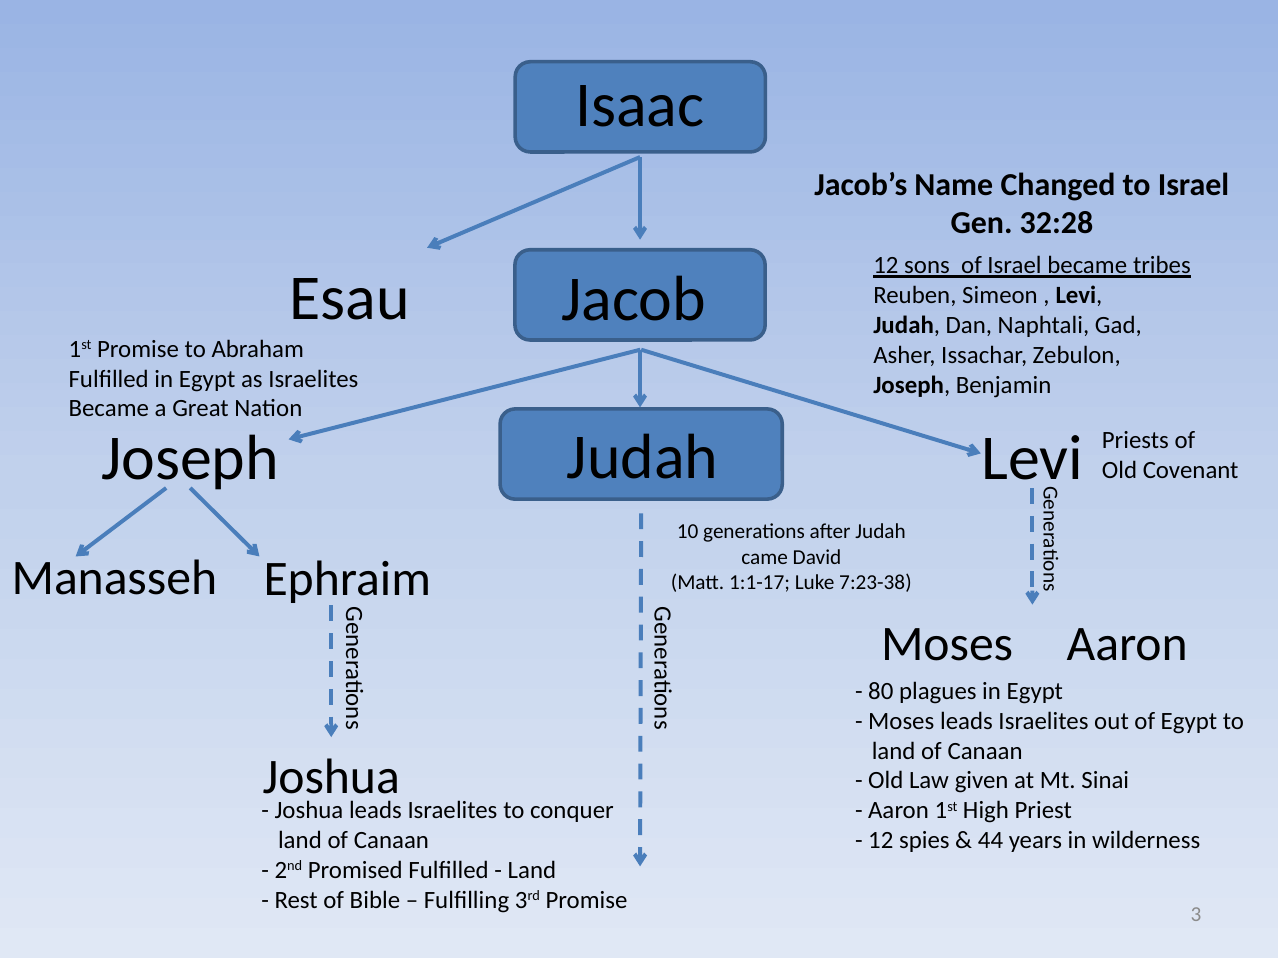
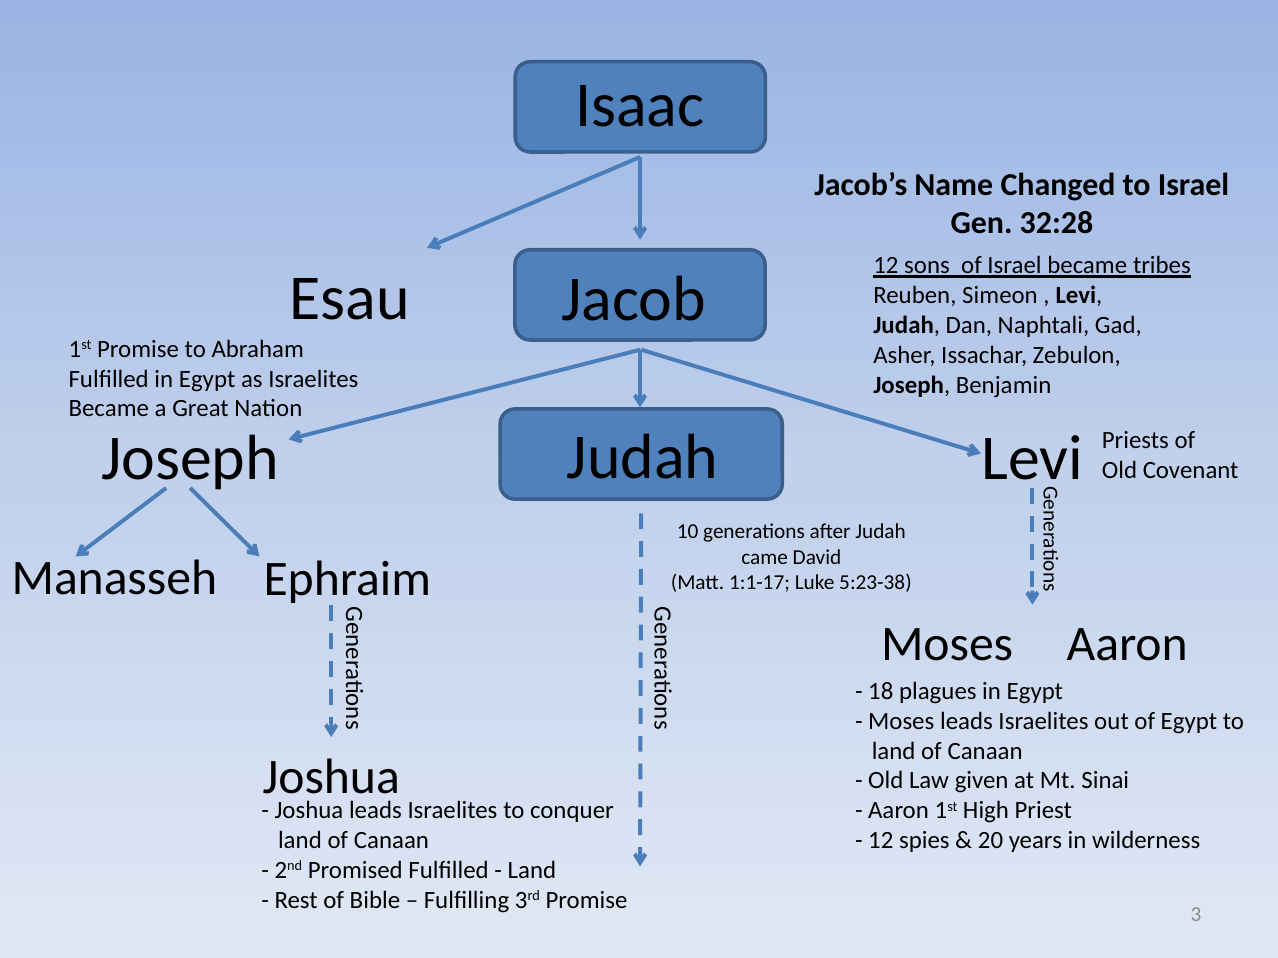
7:23-38: 7:23-38 -> 5:23-38
80: 80 -> 18
44: 44 -> 20
